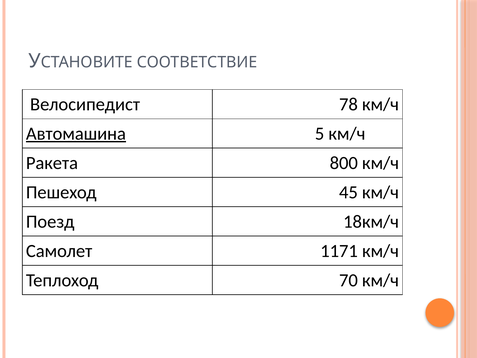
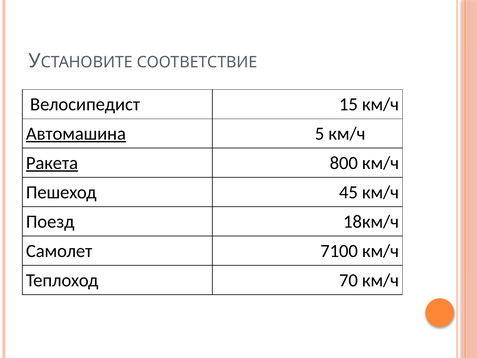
78: 78 -> 15
Ракета underline: none -> present
1171: 1171 -> 7100
